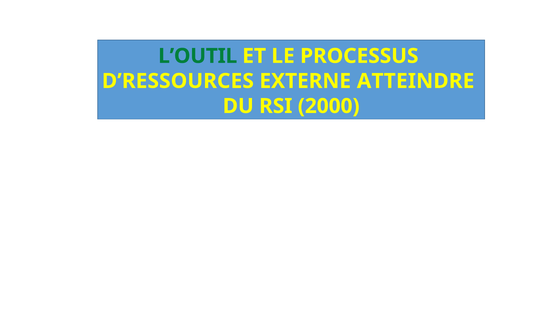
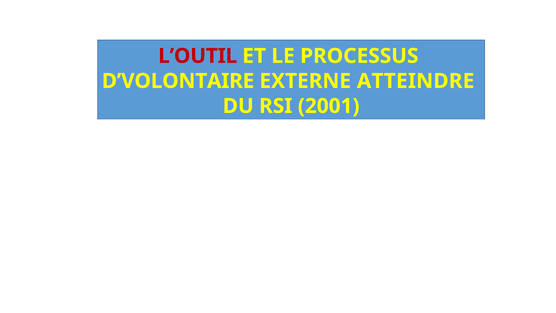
L’OUTIL colour: green -> red
D’RESSOURCES: D’RESSOURCES -> D’VOLONTAIRE
2000: 2000 -> 2001
